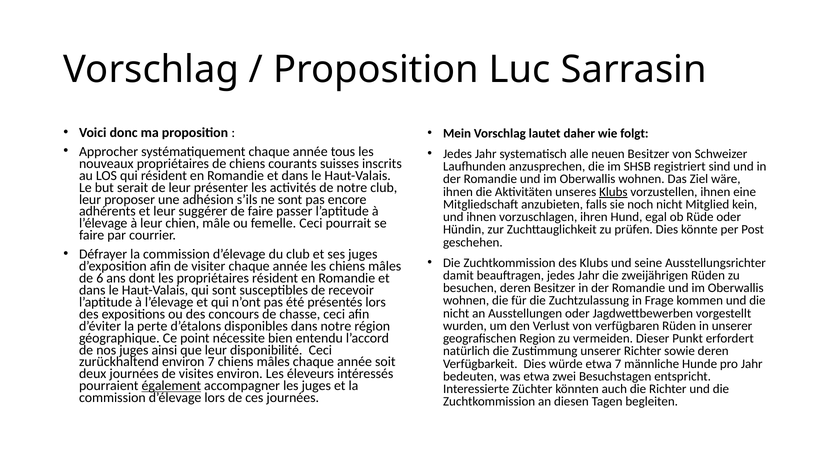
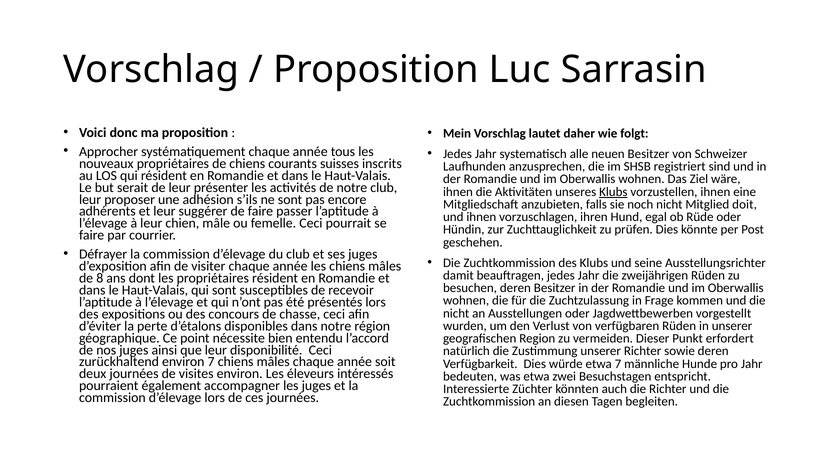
kein: kein -> doit
6: 6 -> 8
également underline: present -> none
